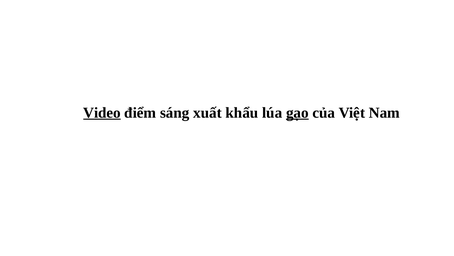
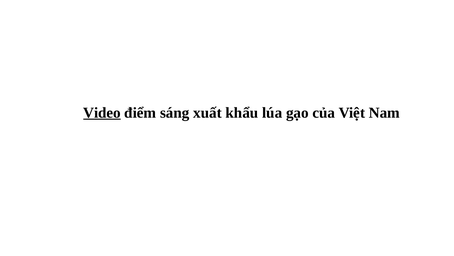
gạo underline: present -> none
